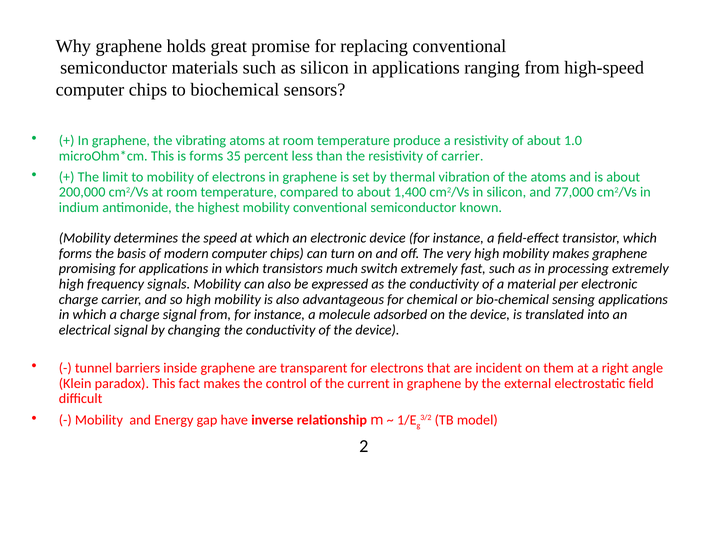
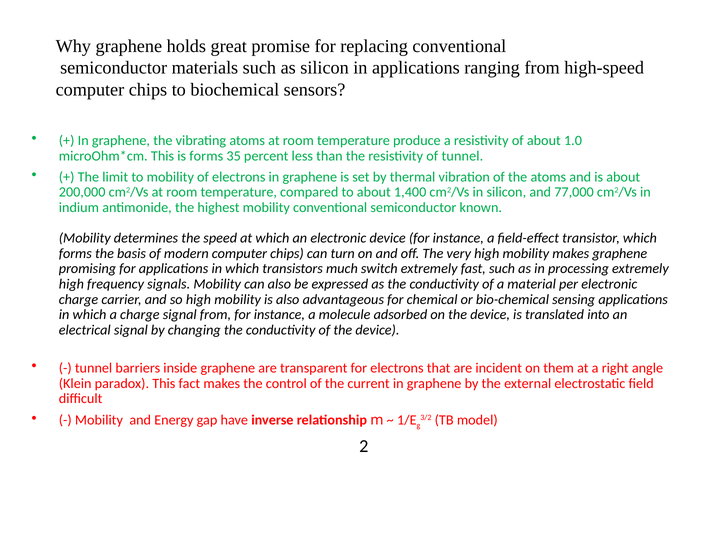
of carrier: carrier -> tunnel
